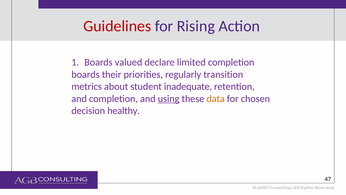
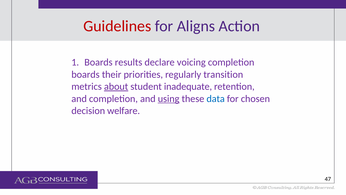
Rising: Rising -> Aligns
valued: valued -> results
limited: limited -> voicing
about underline: none -> present
data colour: orange -> blue
healthy: healthy -> welfare
